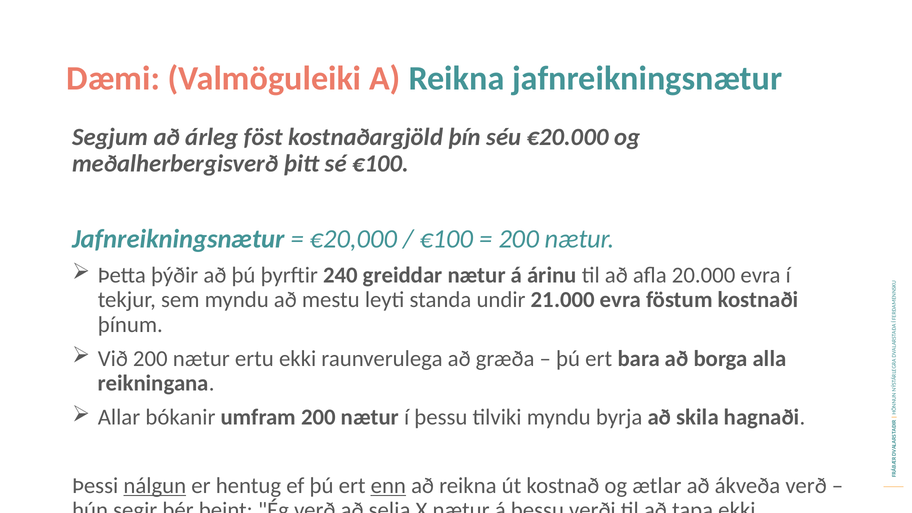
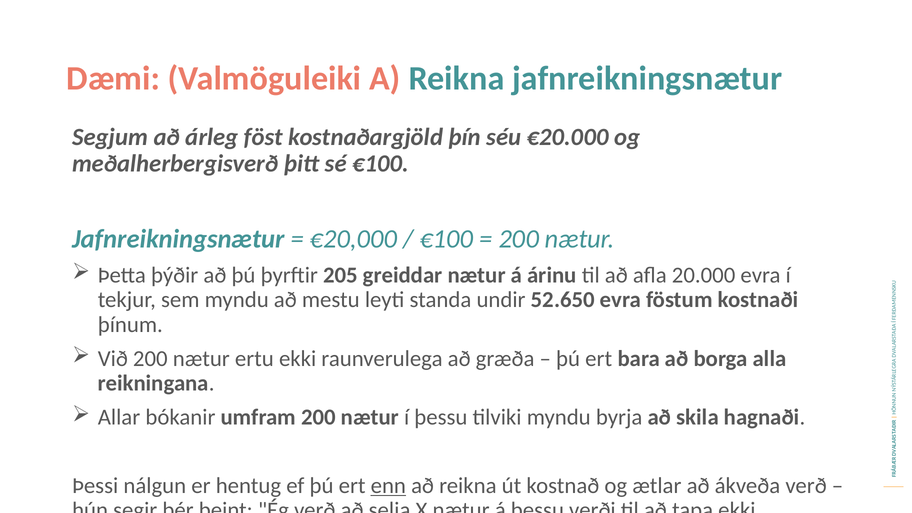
240: 240 -> 205
21.000: 21.000 -> 52.650
nálgun underline: present -> none
